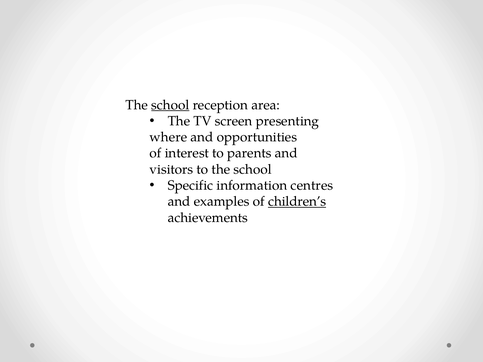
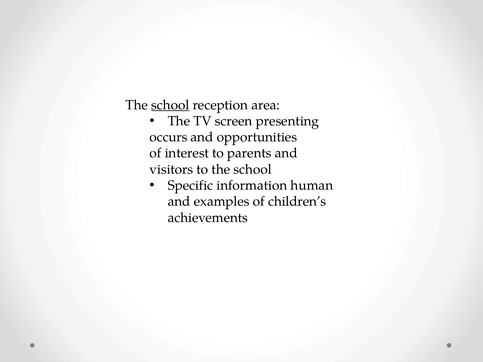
where: where -> occurs
centres: centres -> human
children’s underline: present -> none
